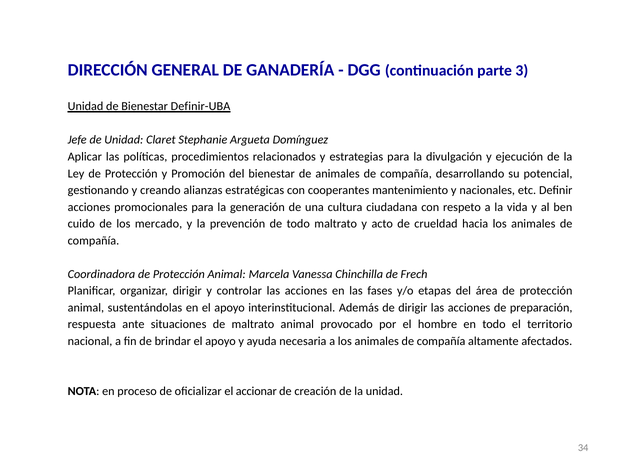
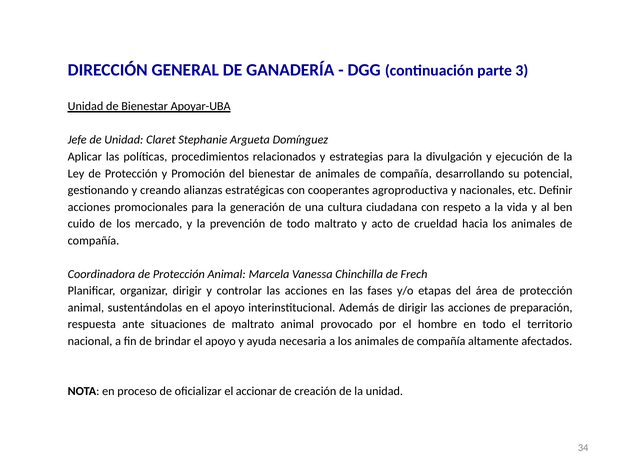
Definir-UBA: Definir-UBA -> Apoyar-UBA
mantenimiento: mantenimiento -> agroproductiva
